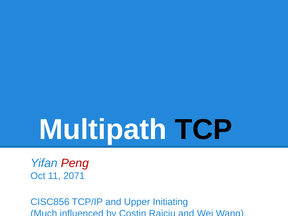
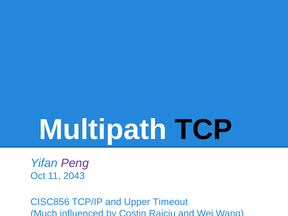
Peng colour: red -> purple
2071: 2071 -> 2043
Initiating: Initiating -> Timeout
